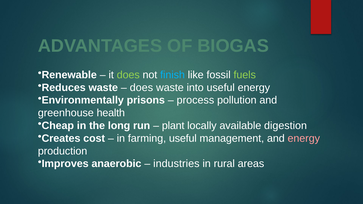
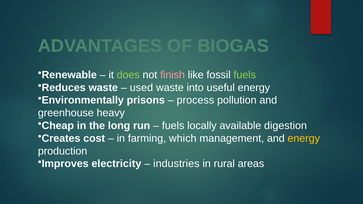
finish colour: light blue -> pink
does at (141, 88): does -> used
health: health -> heavy
plant at (173, 126): plant -> fuels
farming useful: useful -> which
energy at (304, 138) colour: pink -> yellow
anaerobic: anaerobic -> electricity
